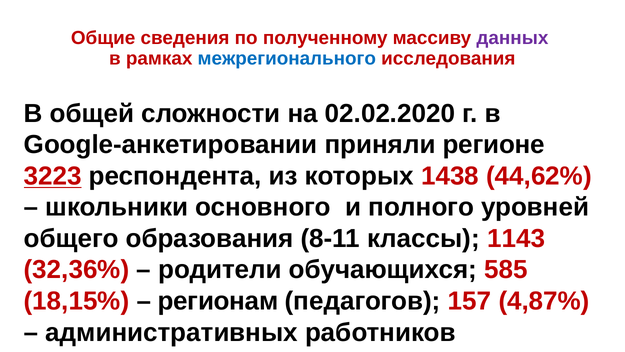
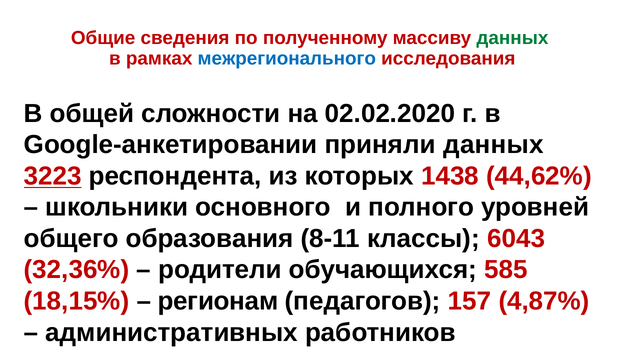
данных at (512, 38) colour: purple -> green
приняли регионе: регионе -> данных
1143: 1143 -> 6043
